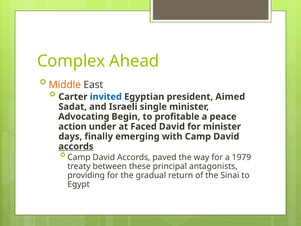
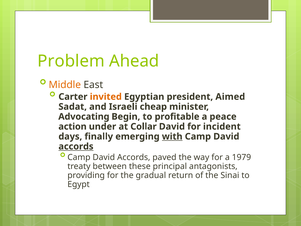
Complex: Complex -> Problem
invited colour: blue -> orange
single: single -> cheap
Faced: Faced -> Collar
for minister: minister -> incident
with underline: none -> present
